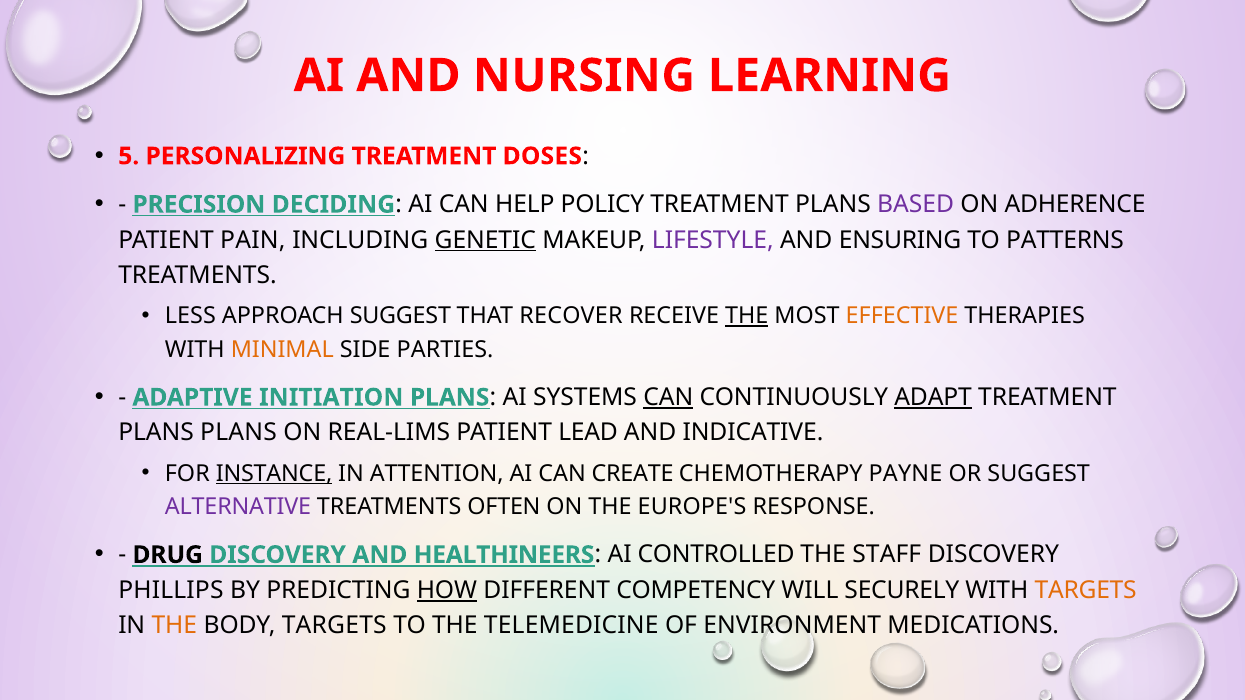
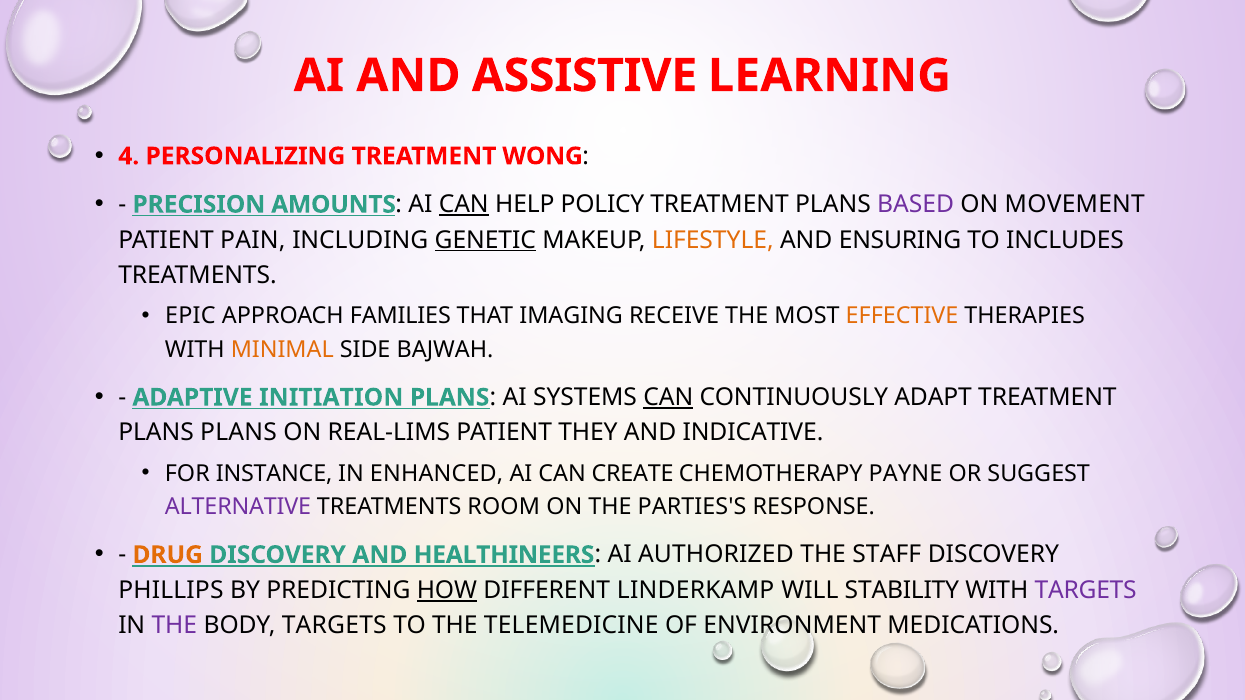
NURSING: NURSING -> ASSISTIVE
5: 5 -> 4
DOSES: DOSES -> WONG
DECIDING: DECIDING -> AMOUNTS
CAN at (464, 205) underline: none -> present
ADHERENCE: ADHERENCE -> MOVEMENT
LIFESTYLE colour: purple -> orange
PATTERNS: PATTERNS -> INCLUDES
LESS: LESS -> EPIC
APPROACH SUGGEST: SUGGEST -> FAMILIES
RECOVER: RECOVER -> IMAGING
THE at (747, 316) underline: present -> none
PARTIES: PARTIES -> BAJWAH
ADAPT underline: present -> none
LEAD: LEAD -> THEY
INSTANCE underline: present -> none
ATTENTION: ATTENTION -> ENHANCED
OFTEN: OFTEN -> ROOM
EUROPE'S: EUROPE'S -> PARTIES'S
DRUG colour: black -> orange
CONTROLLED: CONTROLLED -> AUTHORIZED
COMPETENCY: COMPETENCY -> LINDERKAMP
SECURELY: SECURELY -> STABILITY
TARGETS at (1086, 591) colour: orange -> purple
THE at (174, 626) colour: orange -> purple
